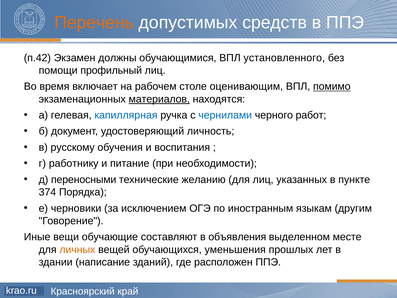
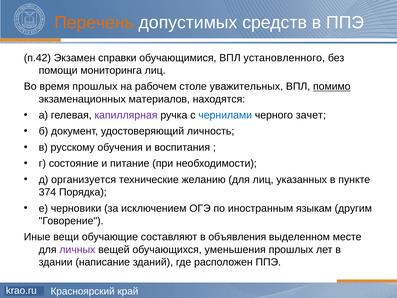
должны: должны -> справки
профильный: профильный -> мониторинга
время включает: включает -> прошлых
оценивающим: оценивающим -> уважительных
материалов underline: present -> none
капиллярная colour: blue -> purple
работ: работ -> зачет
работнику: работнику -> состояние
переносными: переносными -> организуется
личных colour: orange -> purple
